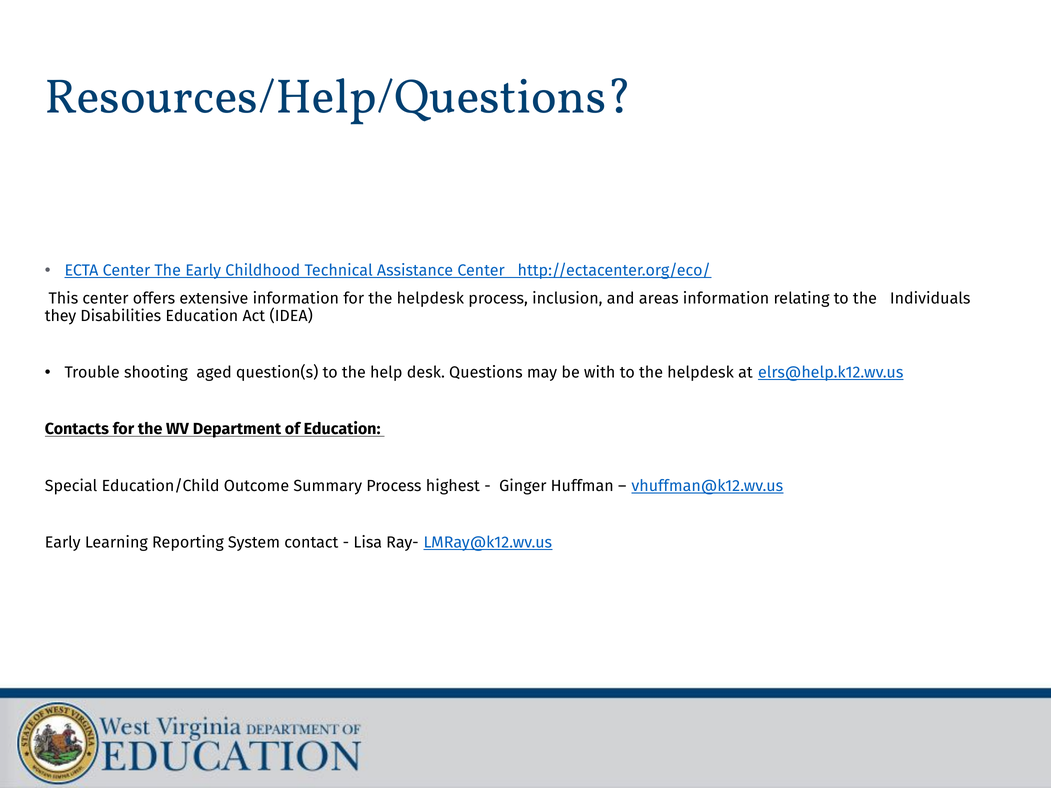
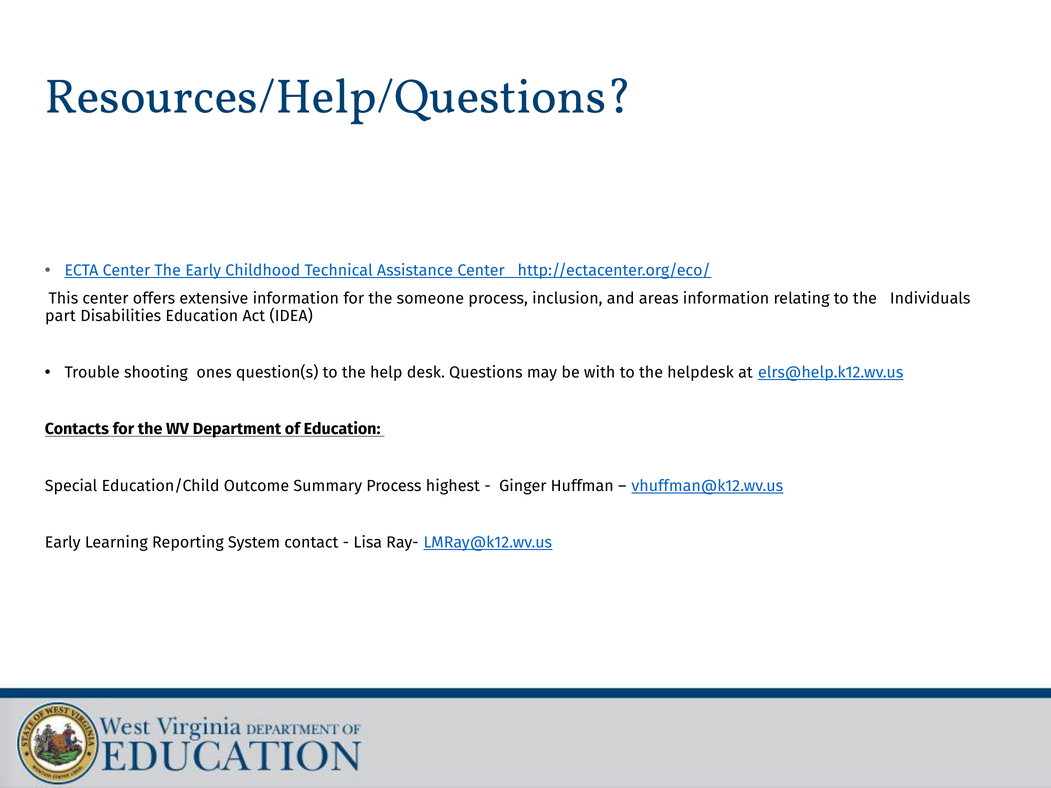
for the helpdesk: helpdesk -> someone
they: they -> part
aged: aged -> ones
